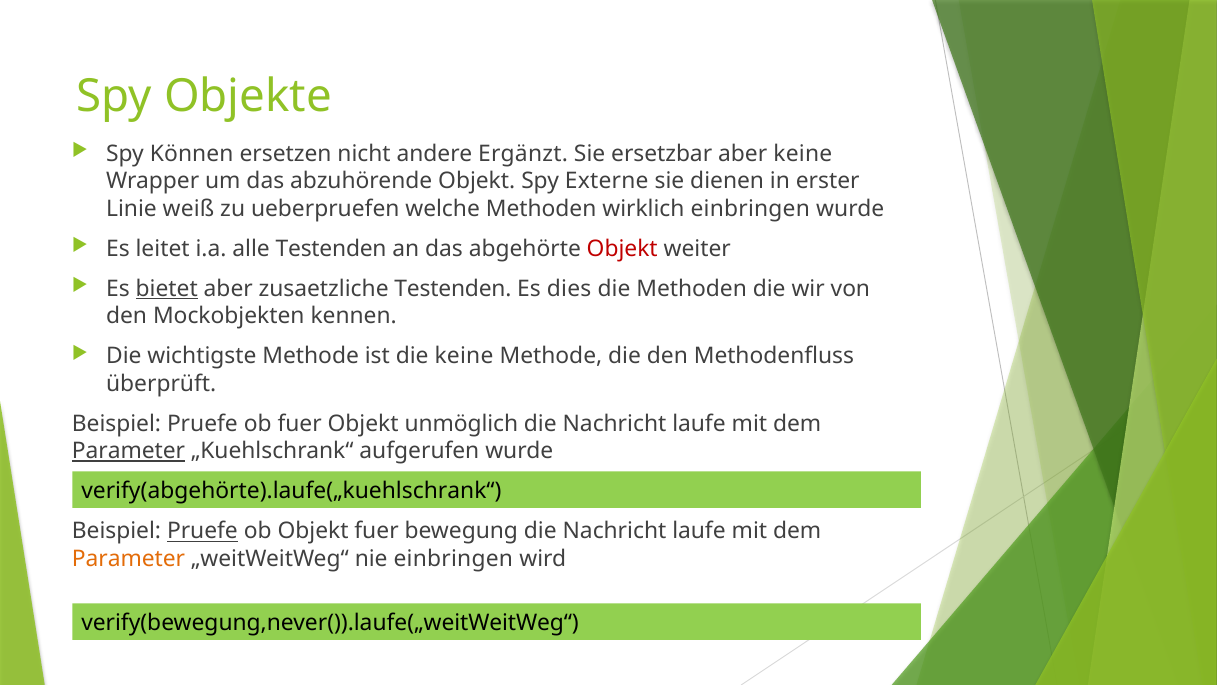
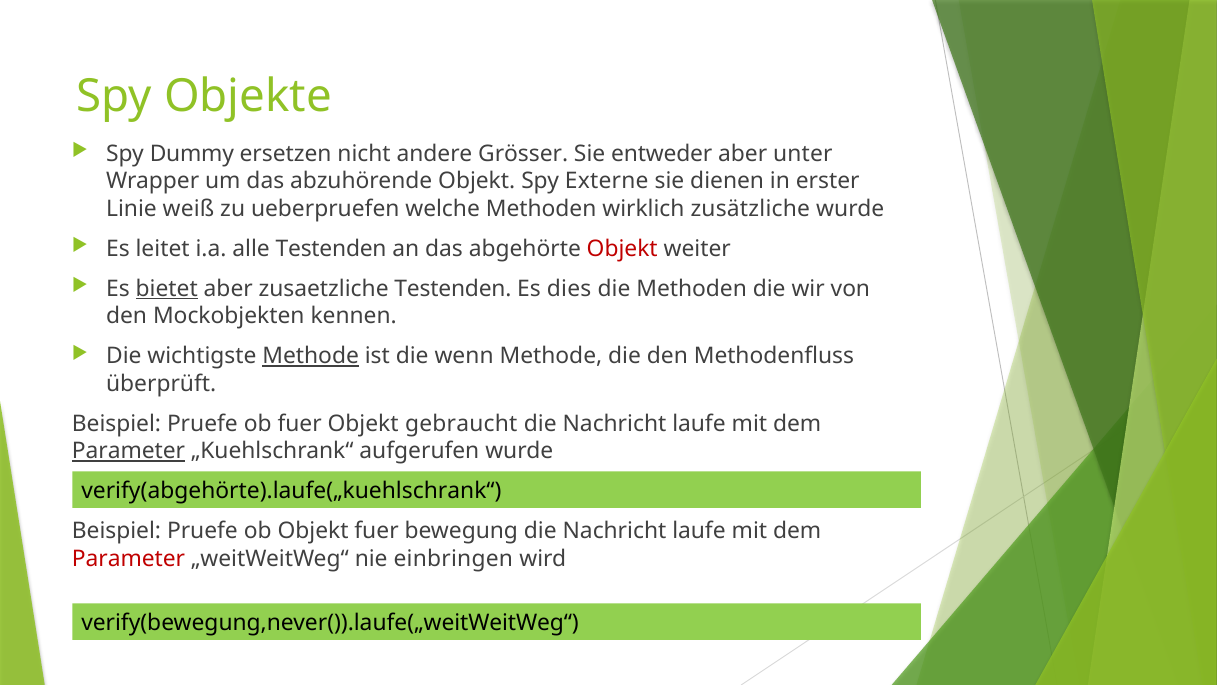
Können: Können -> Dummy
Ergänzt: Ergänzt -> Grösser
ersetzbar: ersetzbar -> entweder
aber keine: keine -> unter
wirklich einbringen: einbringen -> zusätzliche
Methode at (311, 356) underline: none -> present
die keine: keine -> wenn
unmöglich: unmöglich -> gebraucht
Pruefe at (202, 531) underline: present -> none
Parameter at (128, 558) colour: orange -> red
